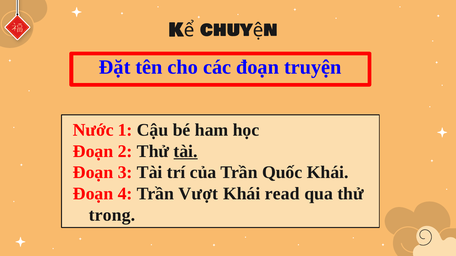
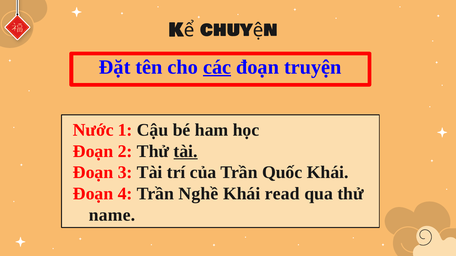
các underline: none -> present
Vượt: Vượt -> Nghề
trong: trong -> name
